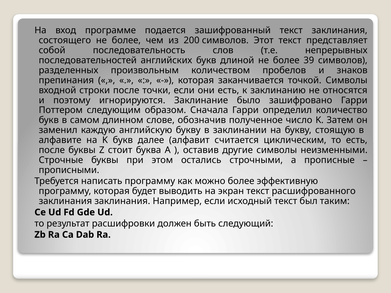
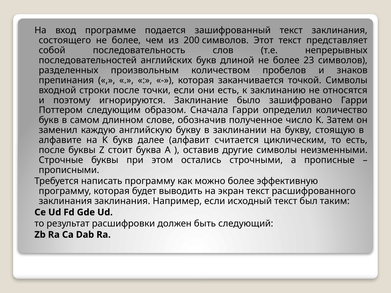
39: 39 -> 23
